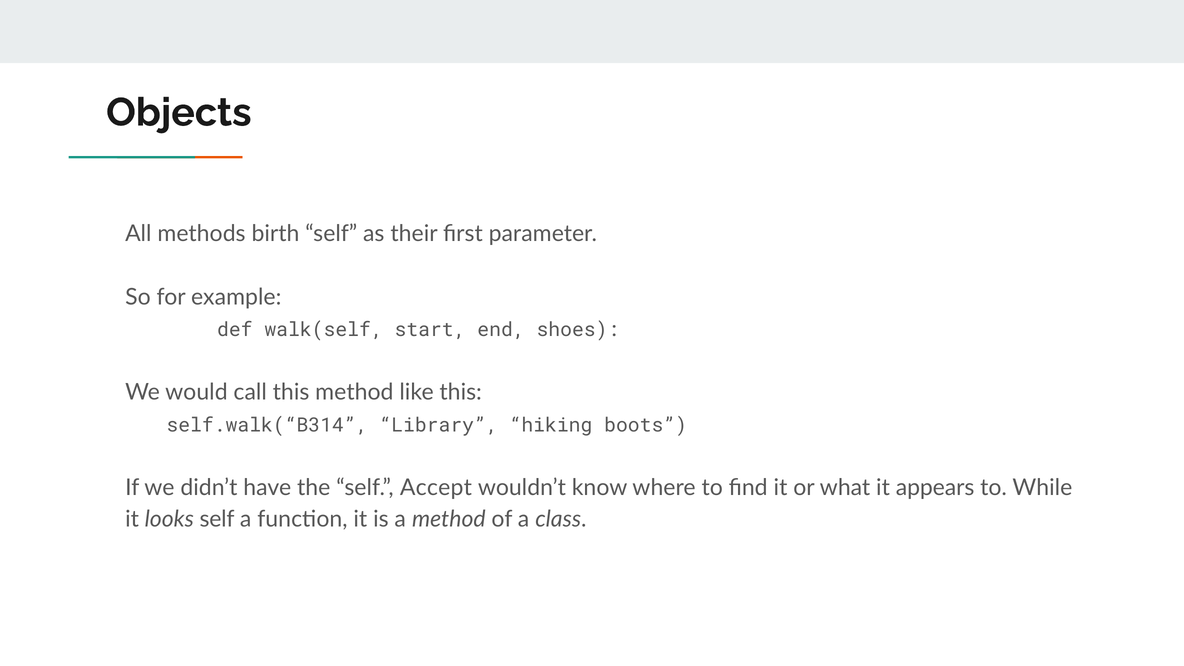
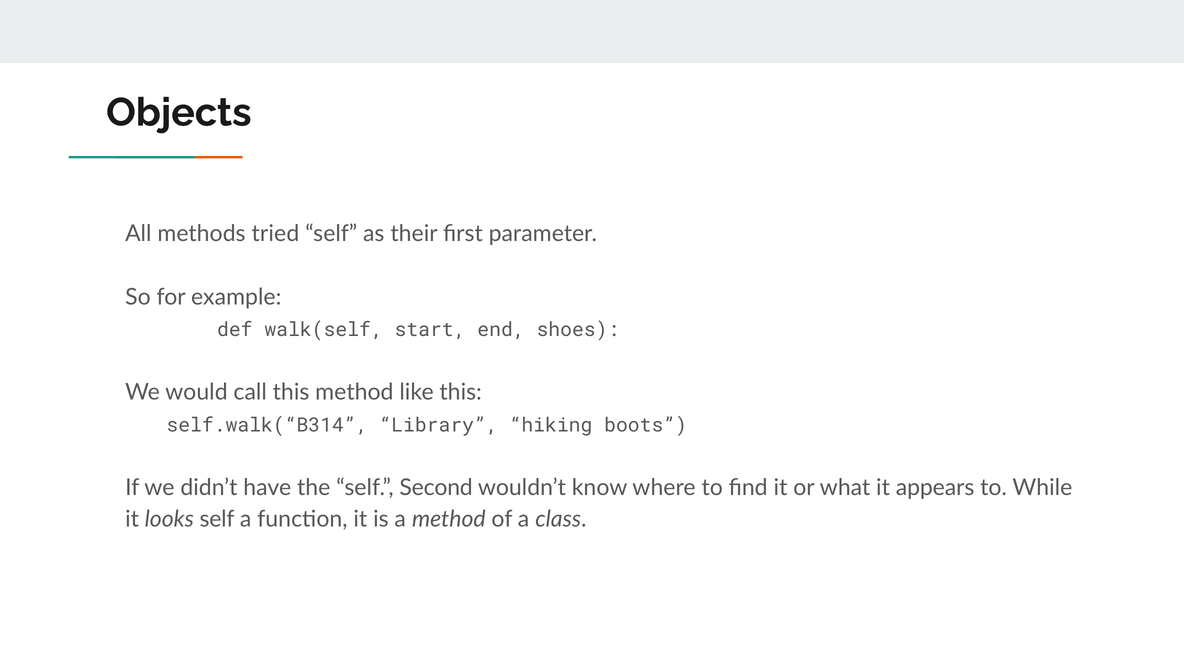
birth: birth -> tried
Accept: Accept -> Second
